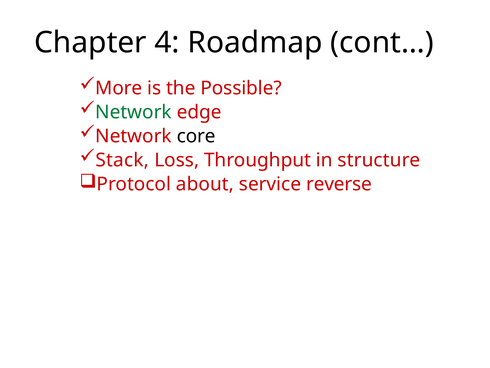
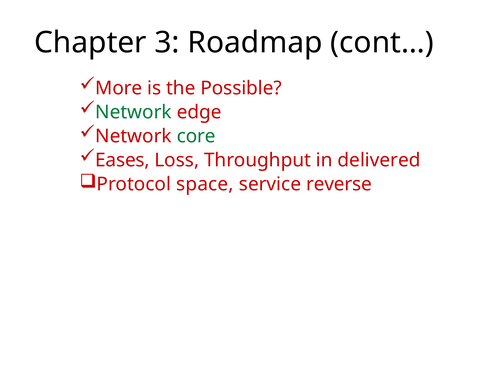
4: 4 -> 3
core colour: black -> green
Stack: Stack -> Eases
structure: structure -> delivered
about: about -> space
